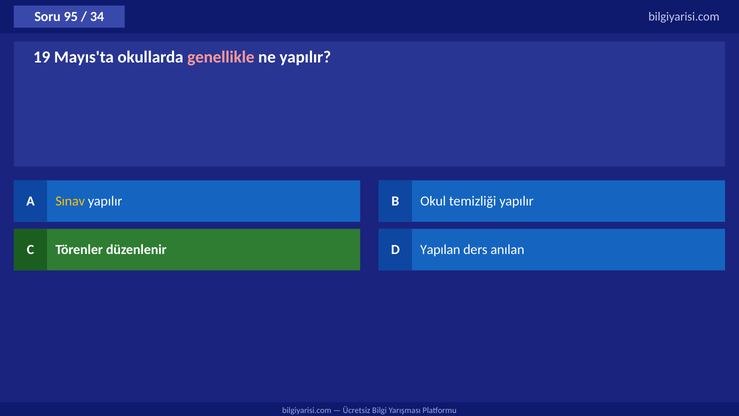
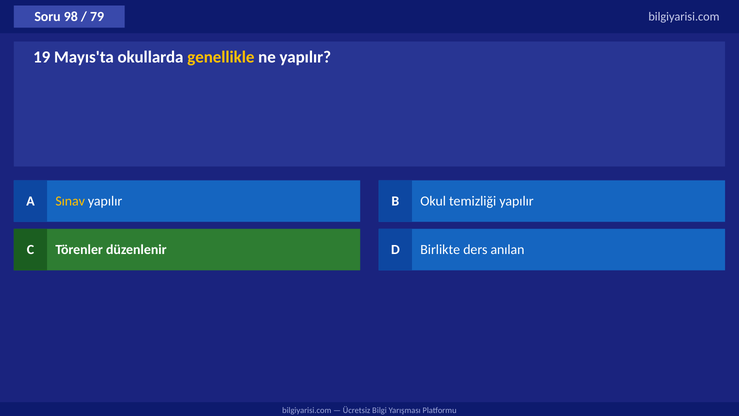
95: 95 -> 98
34: 34 -> 79
genellikle colour: pink -> yellow
Yapılan: Yapılan -> Birlikte
